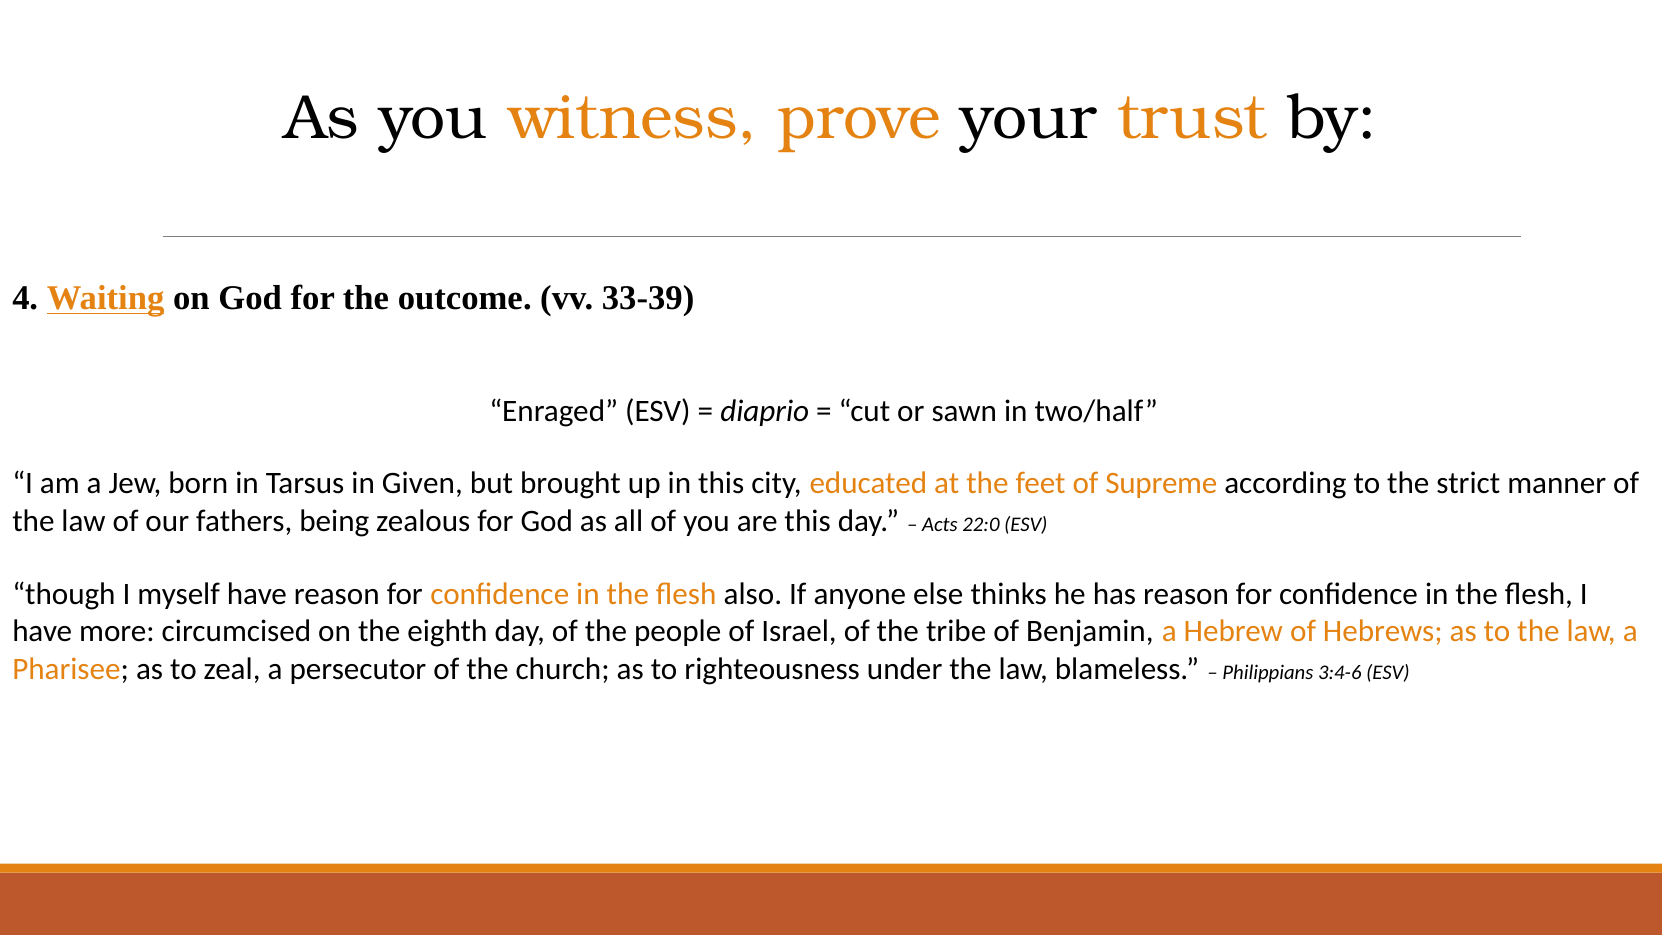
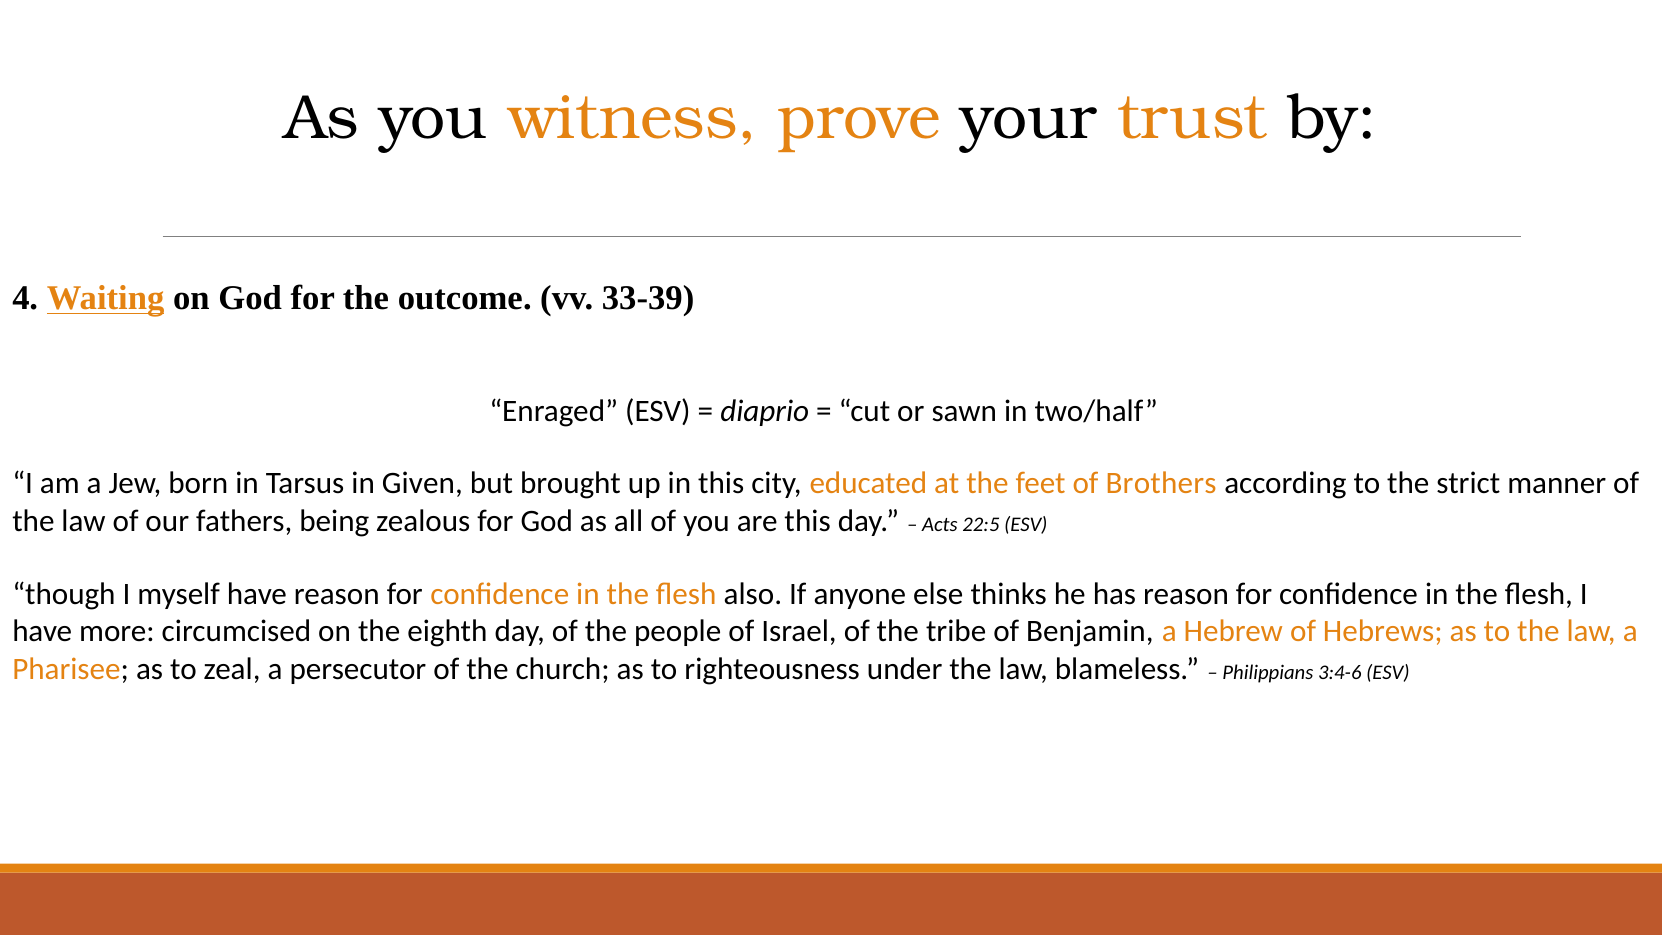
Supreme: Supreme -> Brothers
22:0: 22:0 -> 22:5
